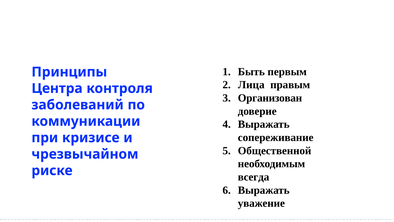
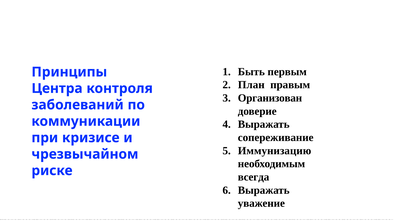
Лица: Лица -> План
Общественной: Общественной -> Иммунизацию
